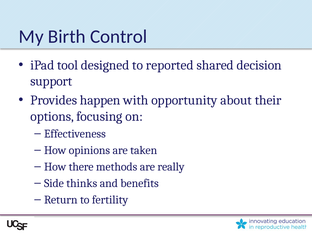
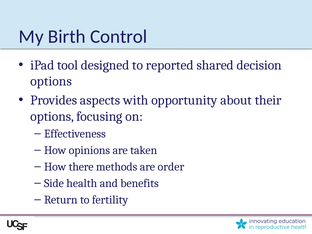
support at (51, 81): support -> options
happen: happen -> aspects
really: really -> order
thinks: thinks -> health
